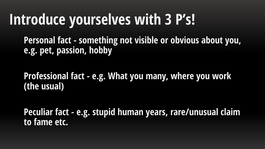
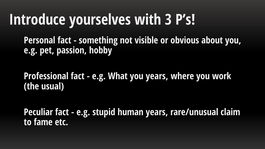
you many: many -> years
